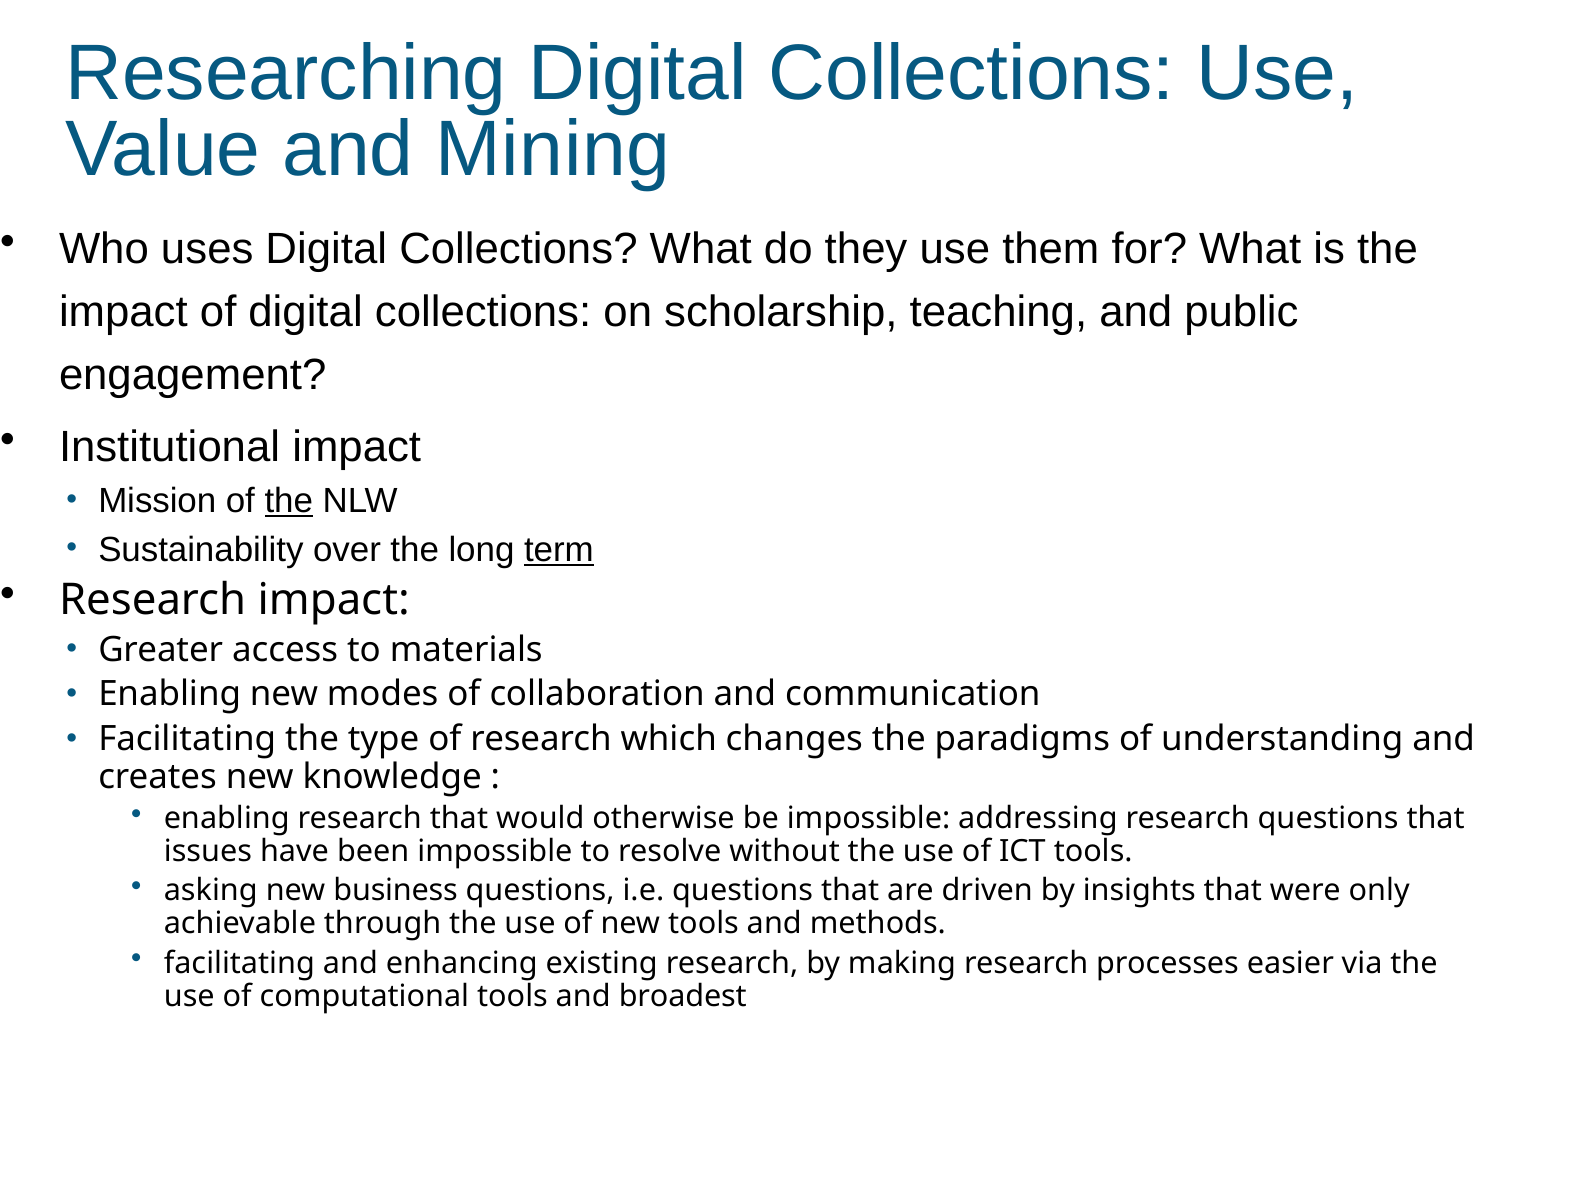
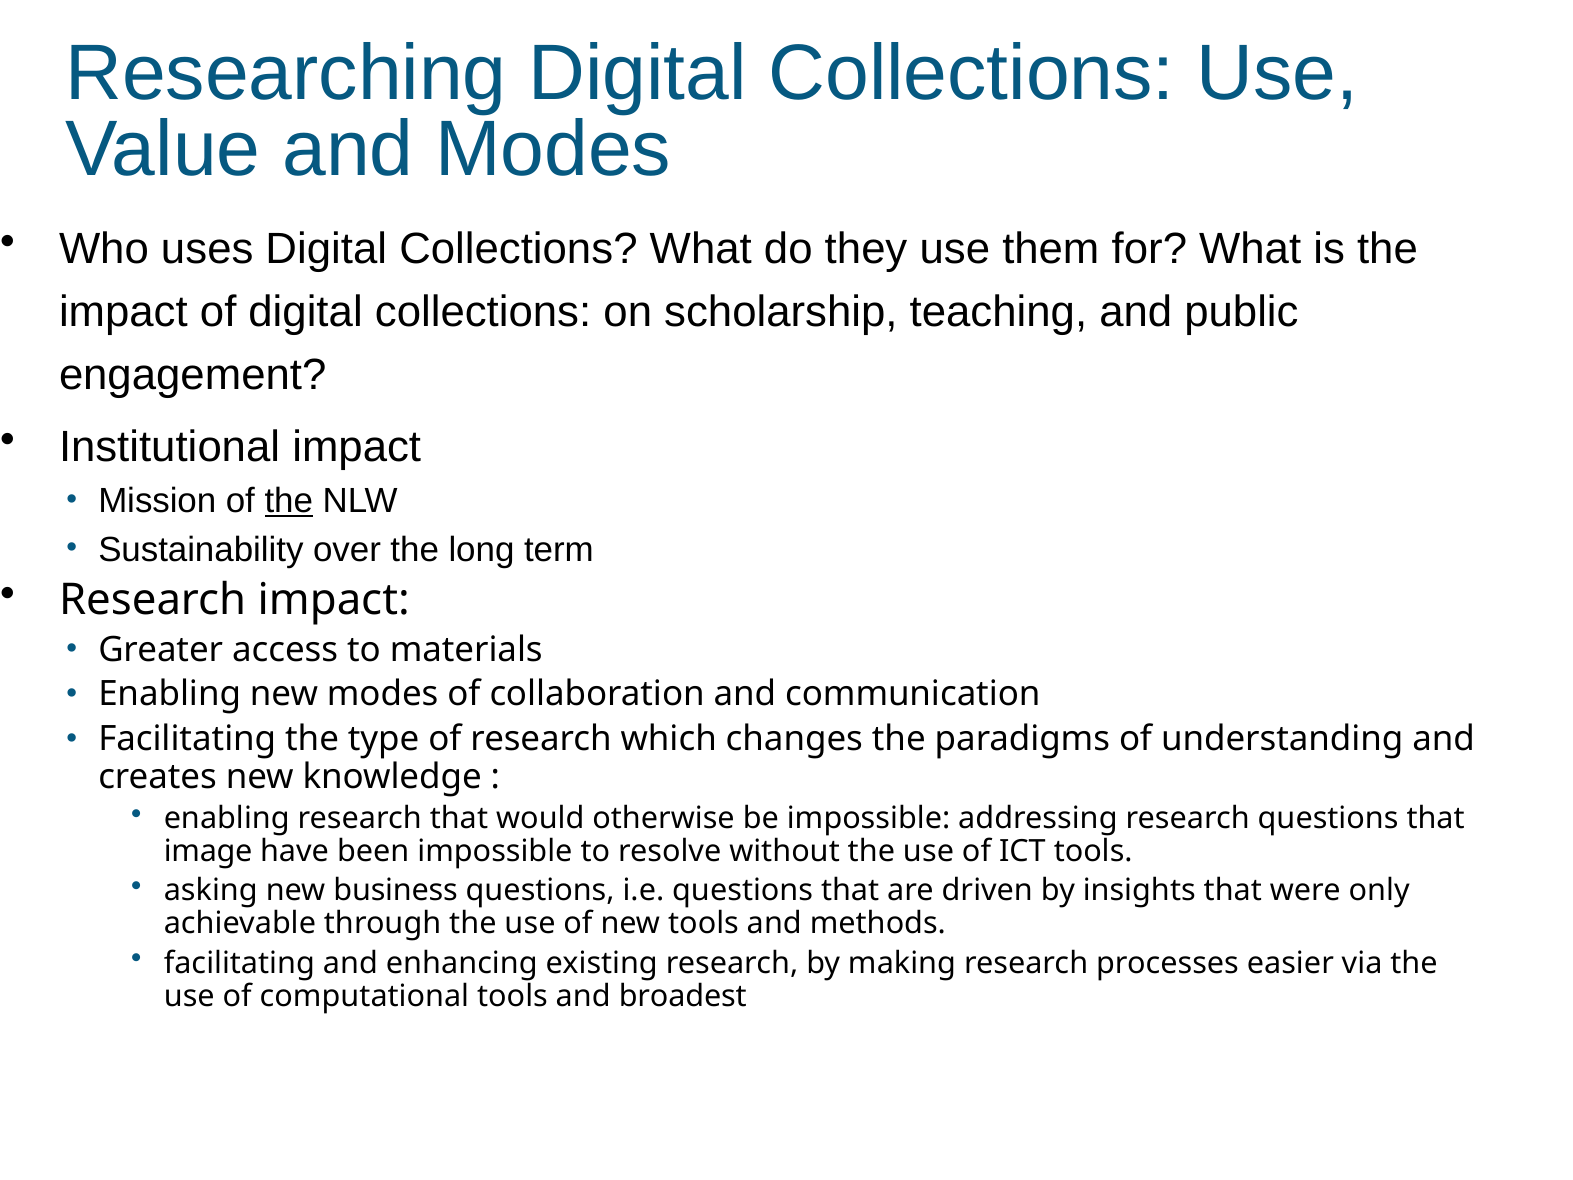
and Mining: Mining -> Modes
term underline: present -> none
issues: issues -> image
